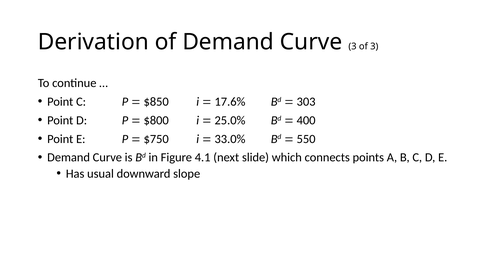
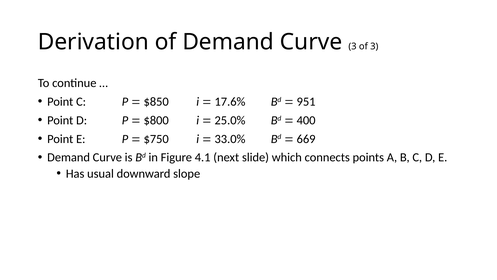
303: 303 -> 951
550: 550 -> 669
